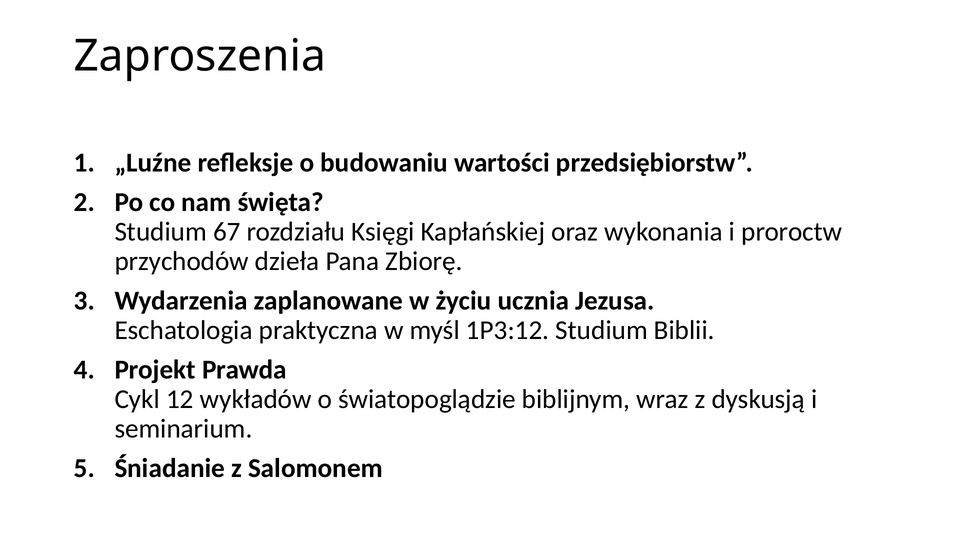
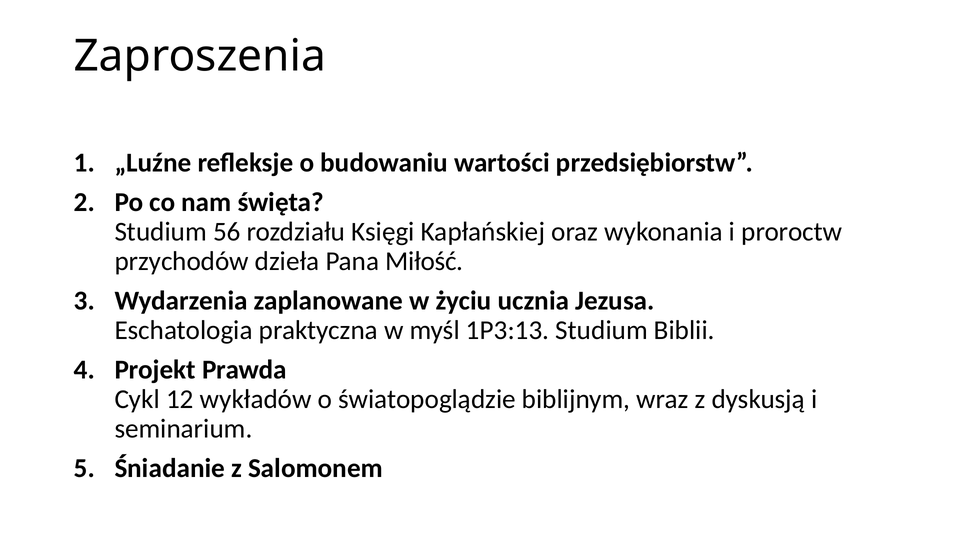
67: 67 -> 56
Zbiorę: Zbiorę -> Miłość
1P3:12: 1P3:12 -> 1P3:13
